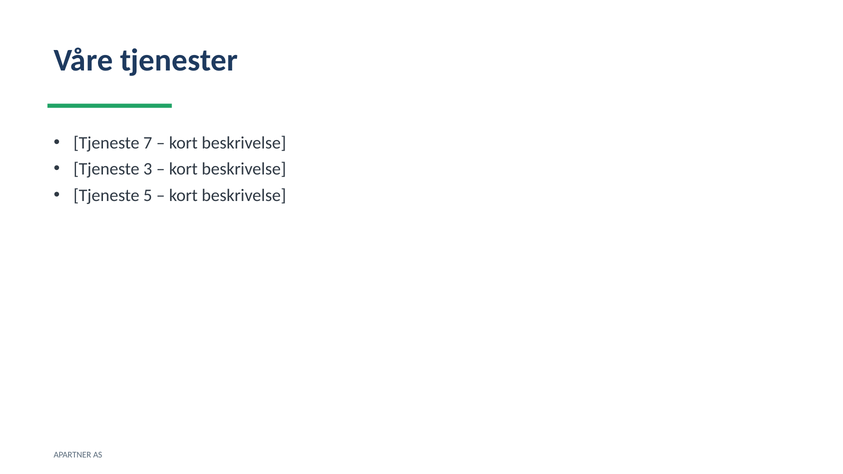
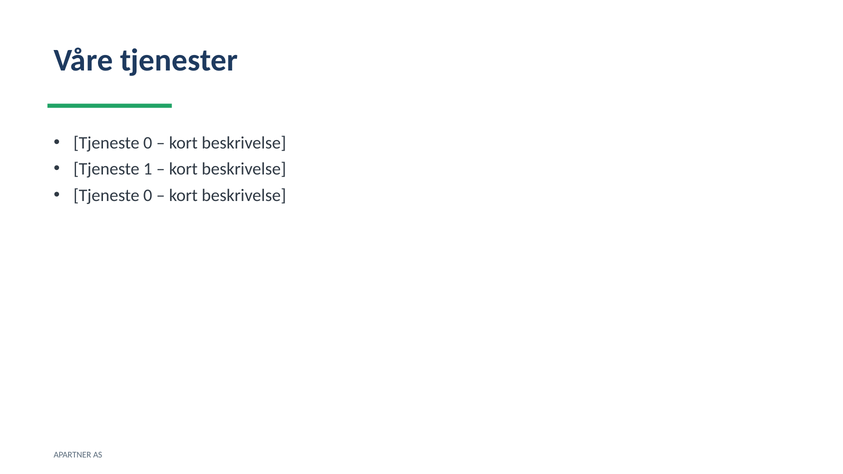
7 at (148, 143): 7 -> 0
3: 3 -> 1
5 at (148, 195): 5 -> 0
